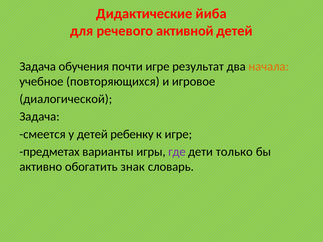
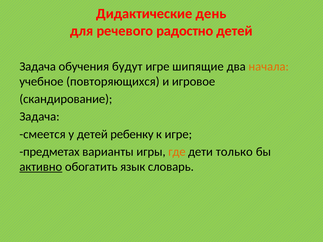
йиба: йиба -> день
активной: активной -> радостно
почти: почти -> будут
результат: результат -> шипящие
диалогической: диалогической -> скандирование
где colour: purple -> orange
активно underline: none -> present
знак: знак -> язык
